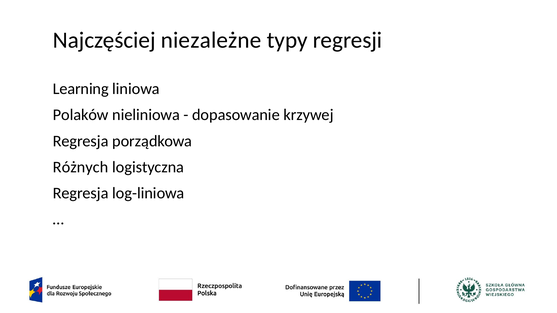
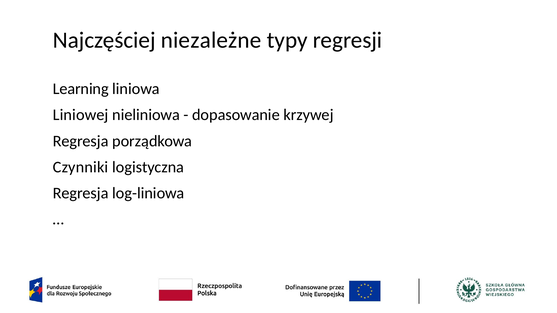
Polaków: Polaków -> Liniowej
Różnych: Różnych -> Czynniki
